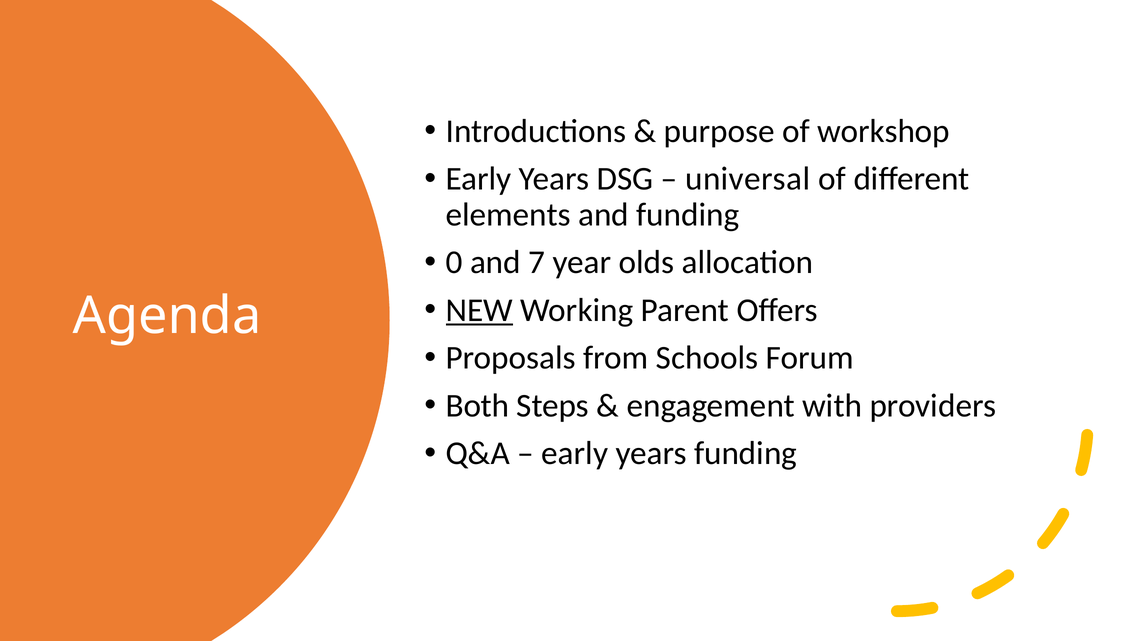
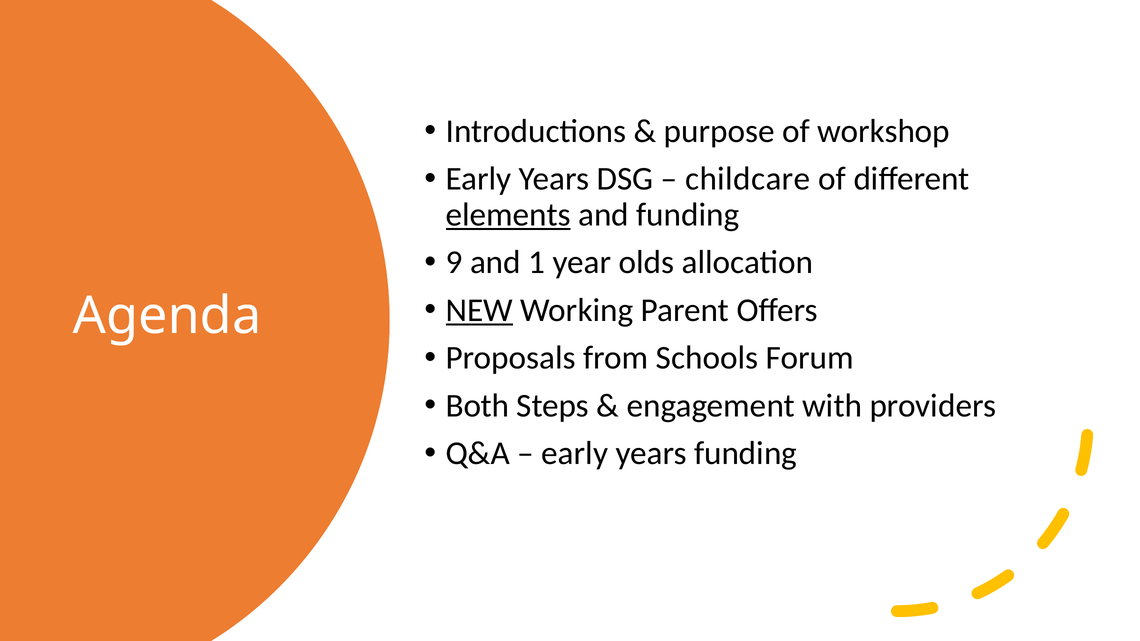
universal: universal -> childcare
elements underline: none -> present
0: 0 -> 9
7: 7 -> 1
